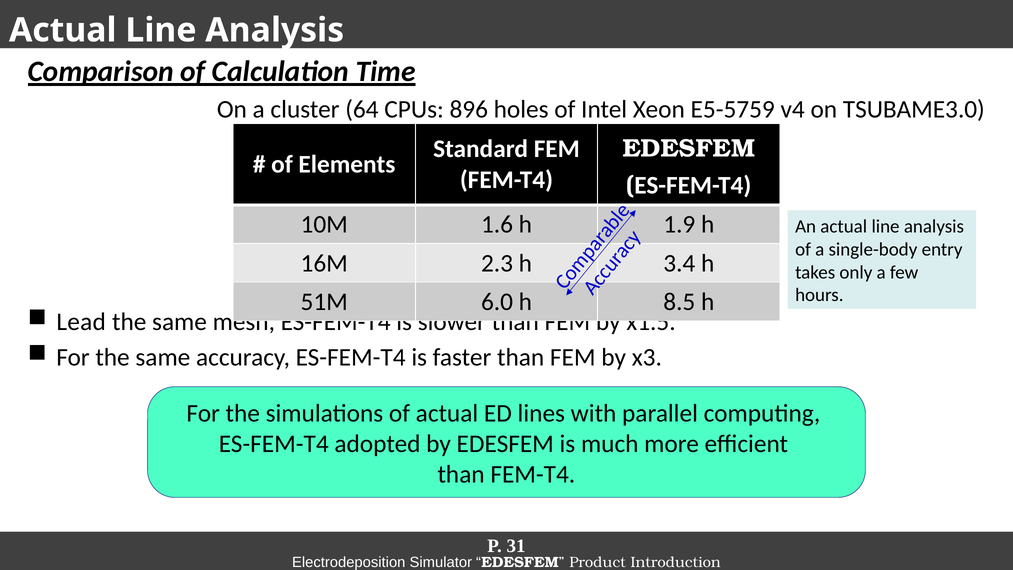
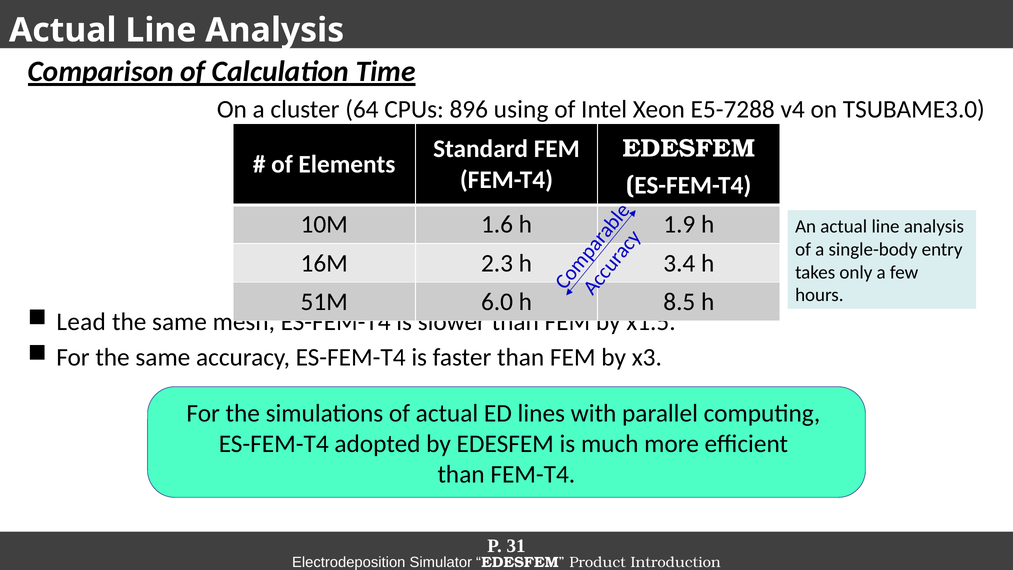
holes: holes -> using
E5-5759: E5-5759 -> E5-7288
